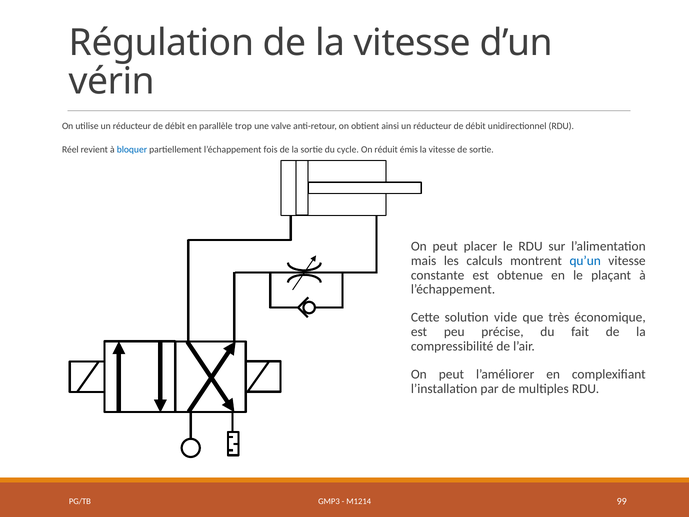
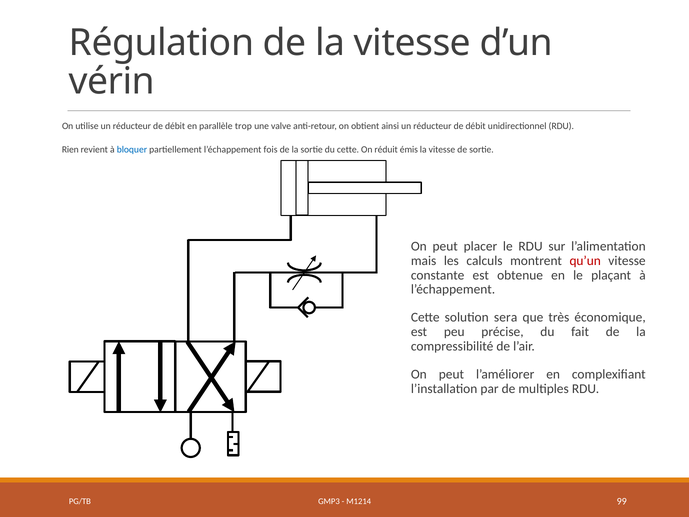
Réel: Réel -> Rien
du cycle: cycle -> cette
qu’un colour: blue -> red
vide: vide -> sera
